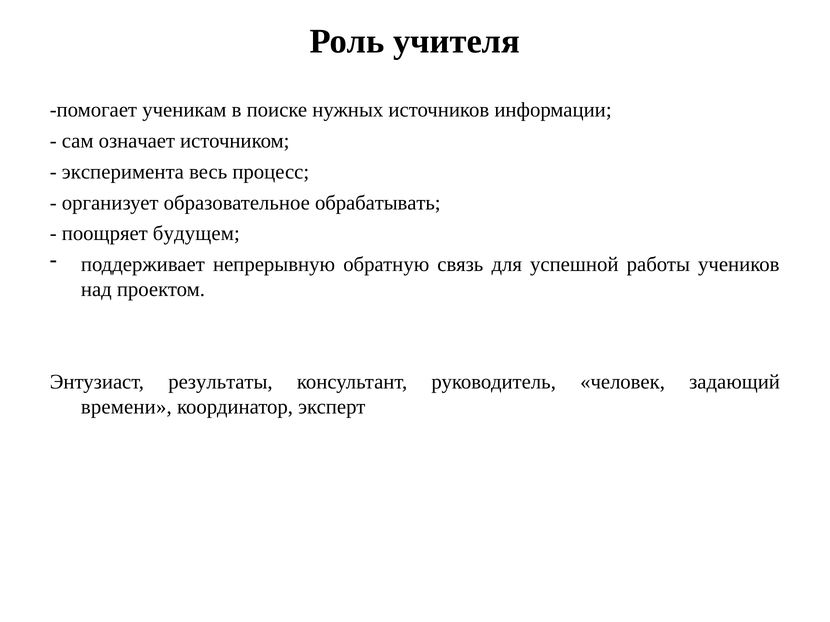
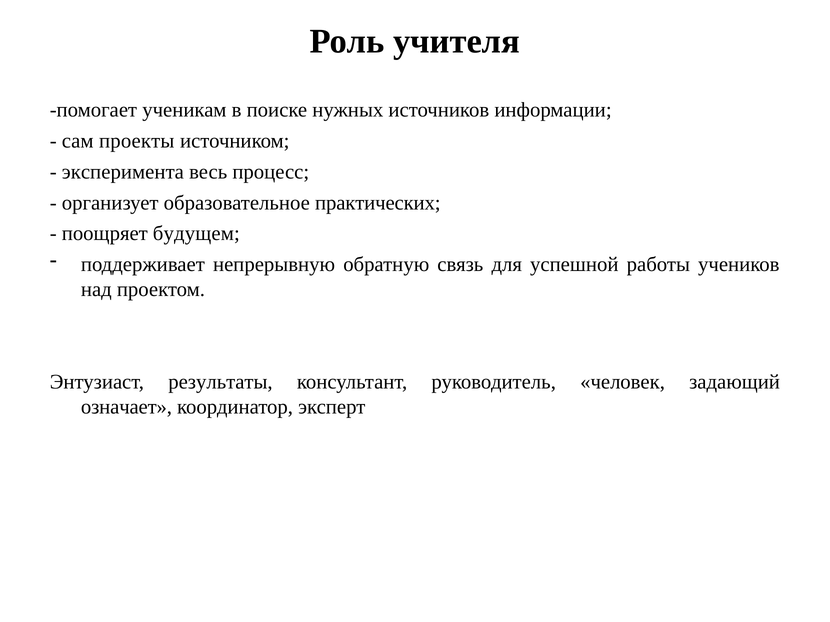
означает: означает -> проекты
обрабатывать: обрабатывать -> практических
времени: времени -> означает
